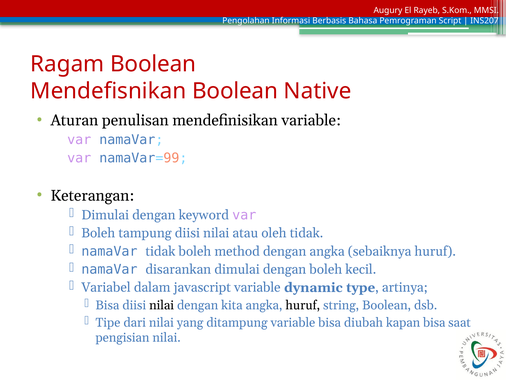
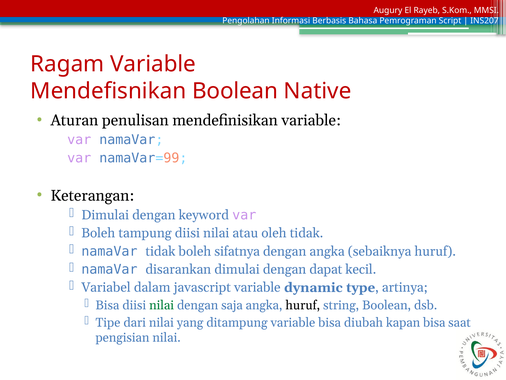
Ragam Boolean: Boolean -> Variable
method: method -> sifatnya
dengan boleh: boleh -> dapat
nilai at (162, 305) colour: black -> green
kita: kita -> saja
